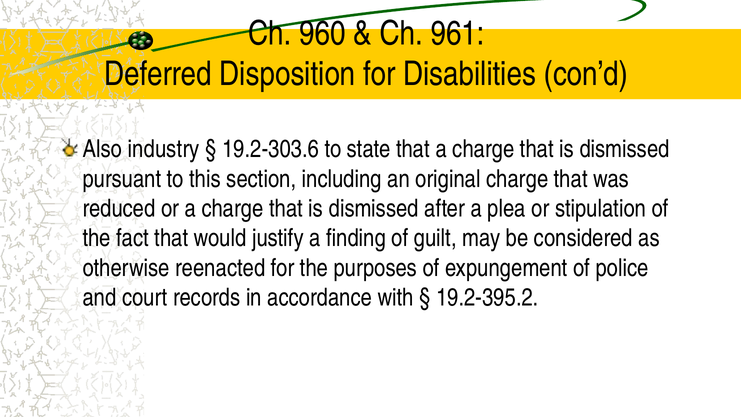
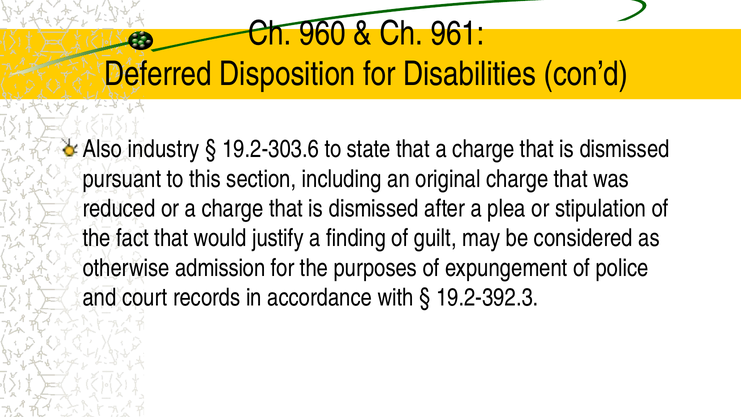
reenacted: reenacted -> admission
19.2-395.2: 19.2-395.2 -> 19.2-392.3
